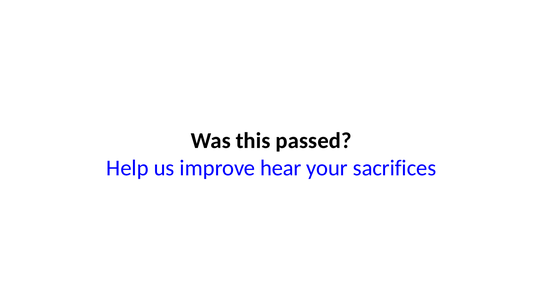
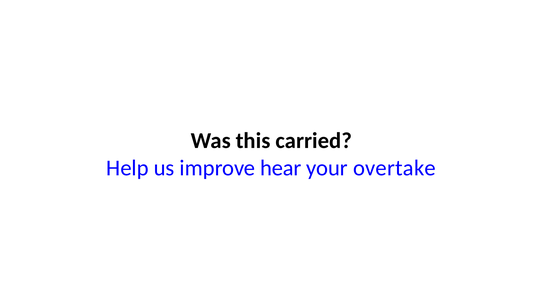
passed: passed -> carried
sacrifices: sacrifices -> overtake
